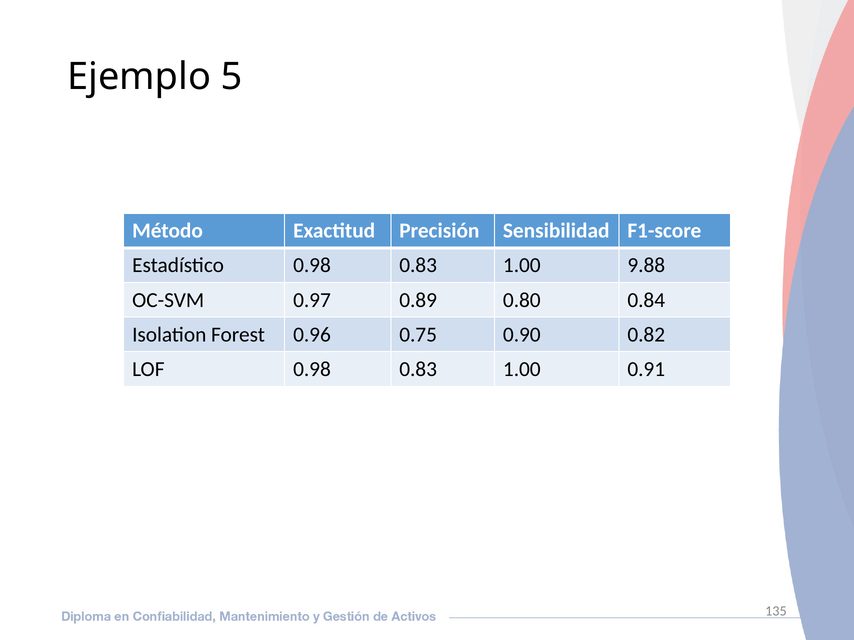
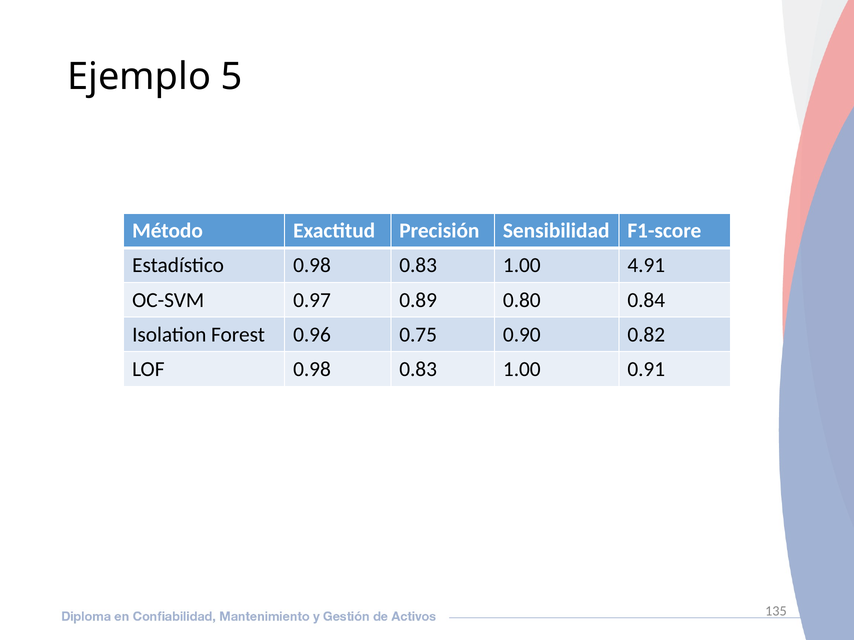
9.88: 9.88 -> 4.91
